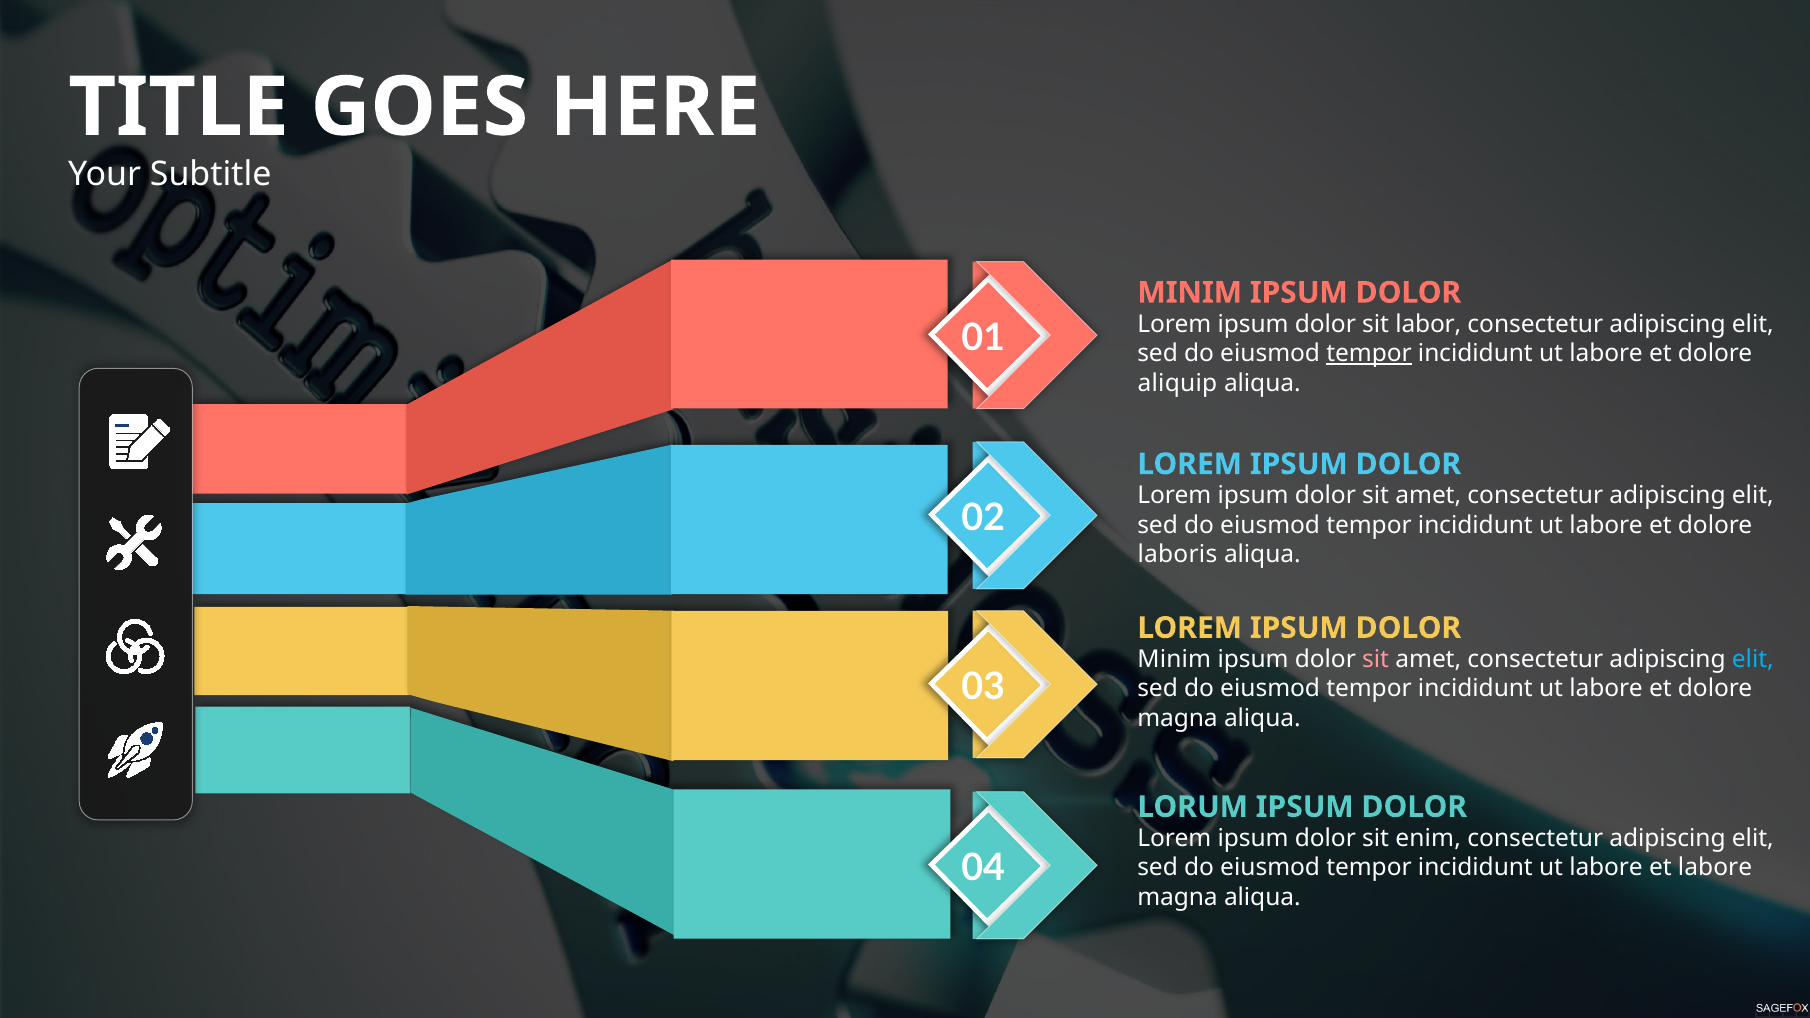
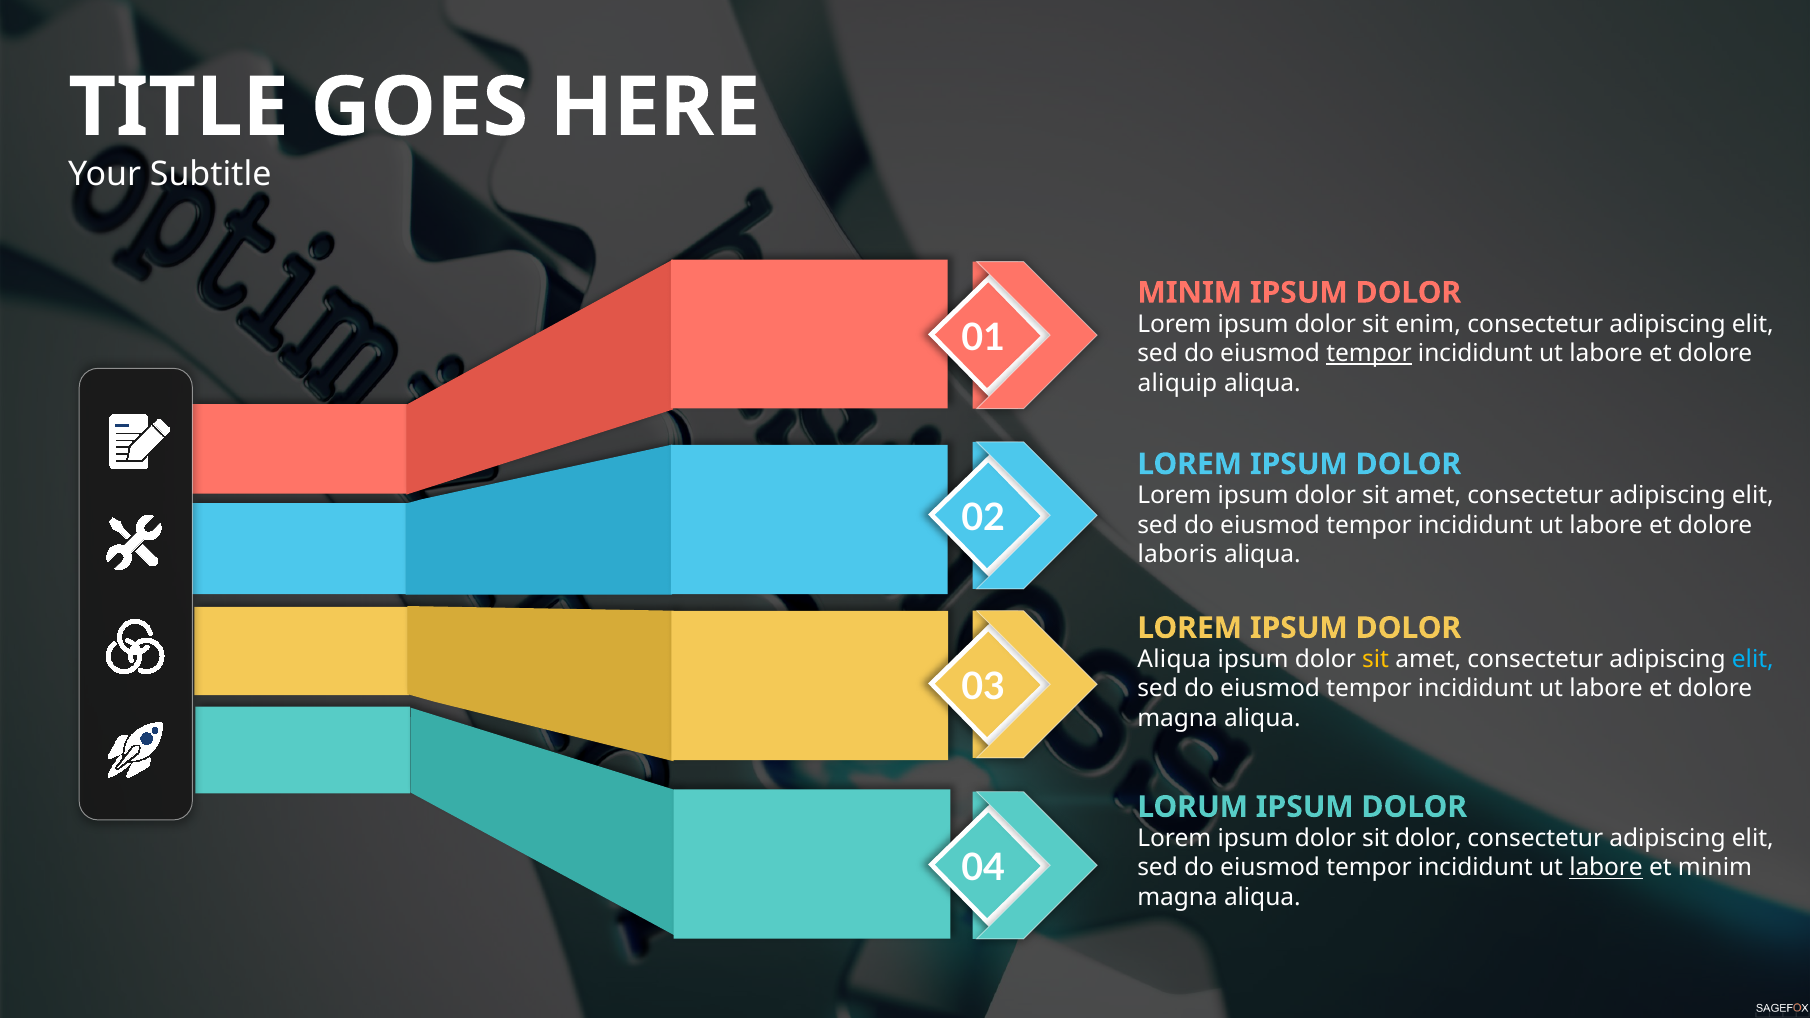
labor: labor -> enim
Minim at (1174, 660): Minim -> Aliqua
sit at (1376, 660) colour: pink -> yellow
sit enim: enim -> dolor
labore at (1606, 868) underline: none -> present
et labore: labore -> minim
